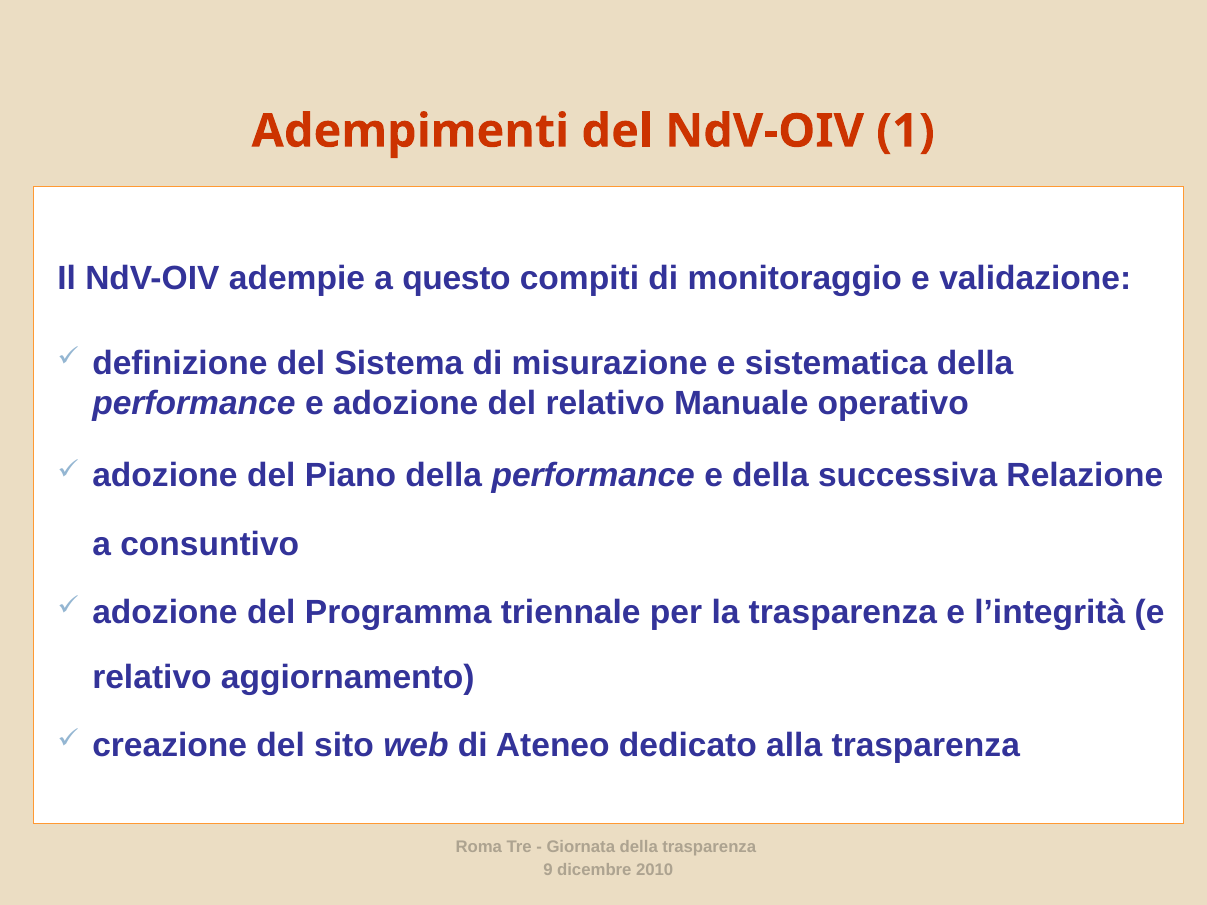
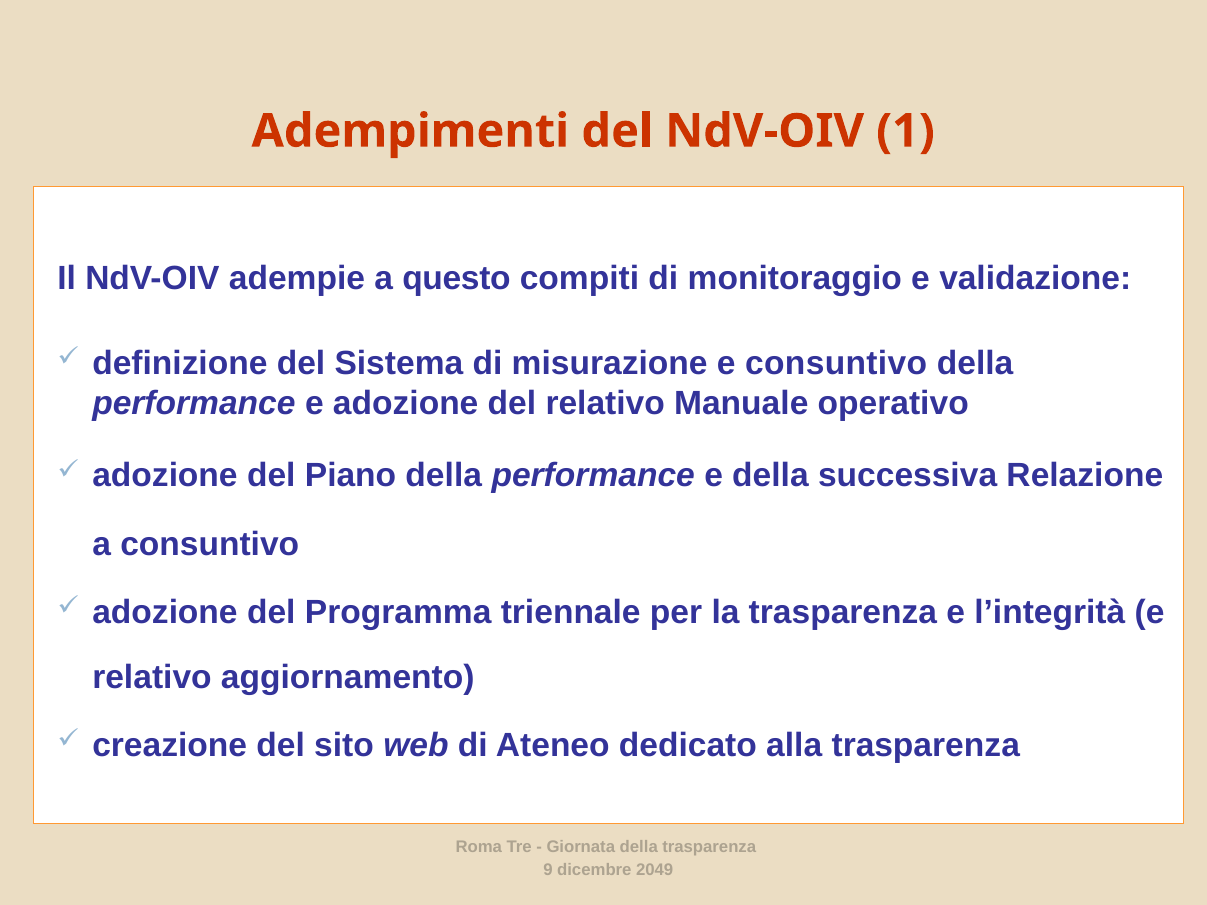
e sistematica: sistematica -> consuntivo
2010: 2010 -> 2049
